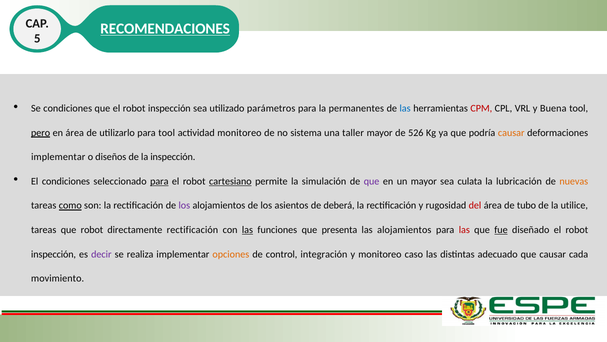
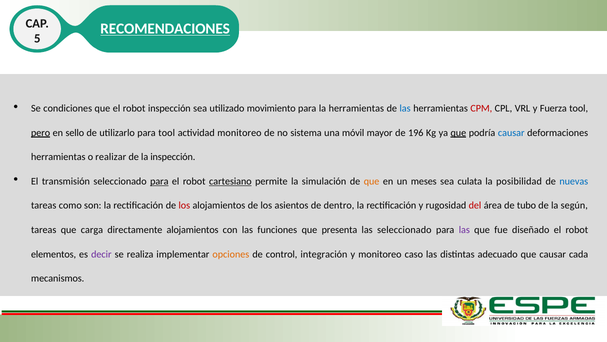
parámetros: parámetros -> movimiento
la permanentes: permanentes -> herramientas
Buena: Buena -> Fuerza
en área: área -> sello
taller: taller -> móvil
526: 526 -> 196
que at (458, 132) underline: none -> present
causar at (511, 132) colour: orange -> blue
implementar at (58, 157): implementar -> herramientas
diseños: diseños -> realizar
El condiciones: condiciones -> transmisión
que at (372, 181) colour: purple -> orange
un mayor: mayor -> meses
lubricación: lubricación -> posibilidad
nuevas colour: orange -> blue
como underline: present -> none
los at (184, 205) colour: purple -> red
deberá: deberá -> dentro
utilice: utilice -> según
que robot: robot -> carga
directamente rectificación: rectificación -> alojamientos
las at (247, 230) underline: present -> none
las alojamientos: alojamientos -> seleccionado
las at (464, 230) colour: red -> purple
fue underline: present -> none
inspección at (54, 254): inspección -> elementos
movimiento: movimiento -> mecanismos
